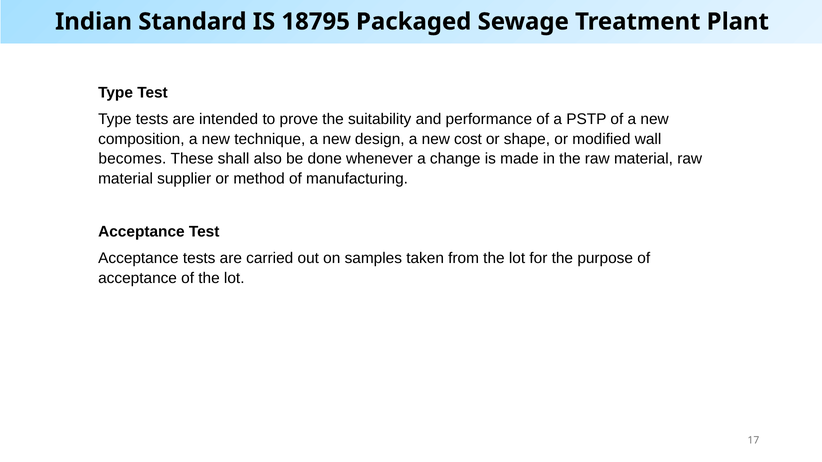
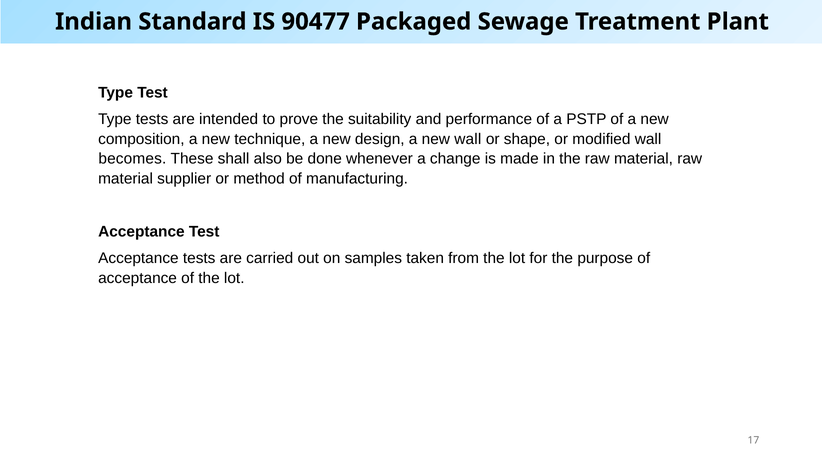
18795: 18795 -> 90477
new cost: cost -> wall
